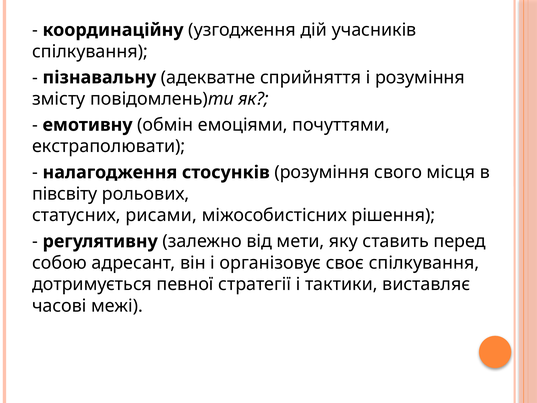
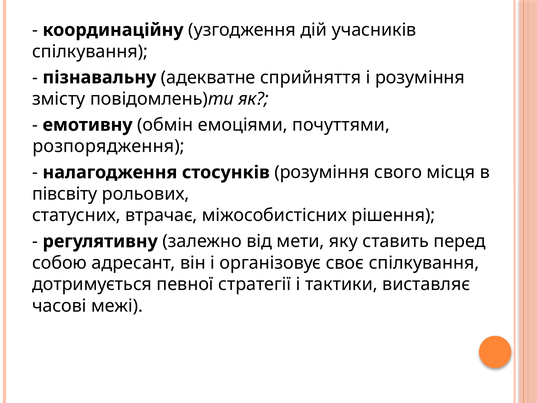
екстраполювати: екстраполювати -> розпорядження
рисами: рисами -> втрачає
